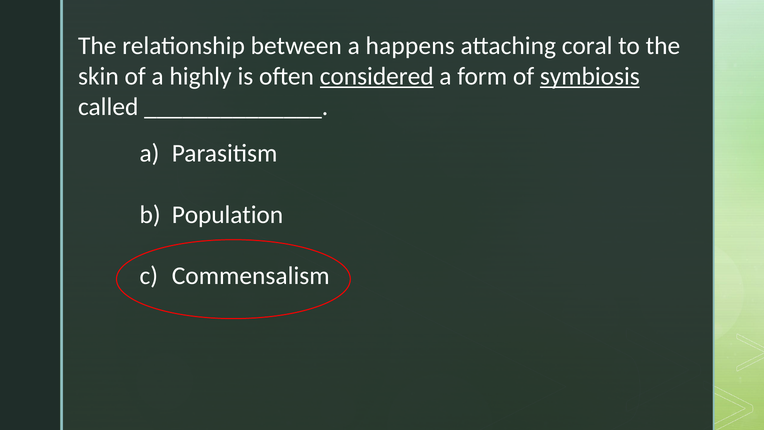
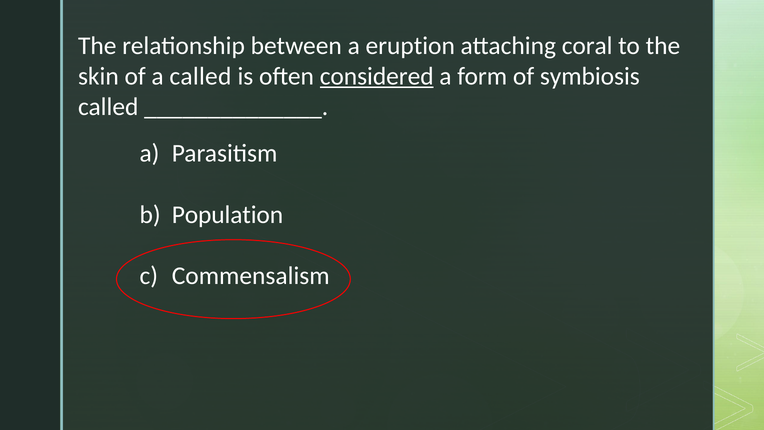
happens: happens -> eruption
a highly: highly -> called
symbiosis underline: present -> none
